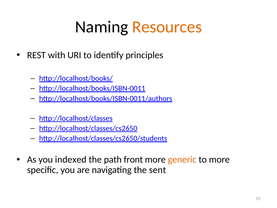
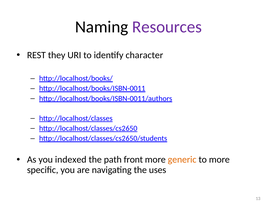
Resources colour: orange -> purple
with: with -> they
principles: principles -> character
sent: sent -> uses
